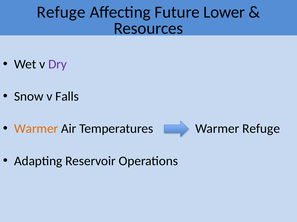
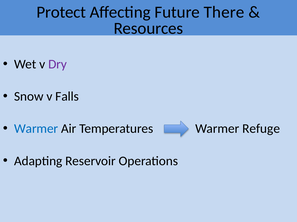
Refuge at (61, 12): Refuge -> Protect
Lower: Lower -> There
Warmer at (36, 129) colour: orange -> blue
